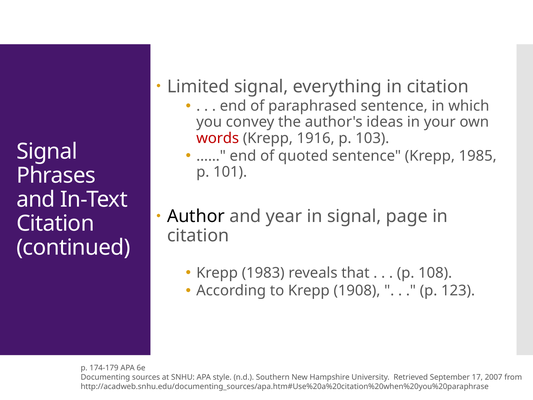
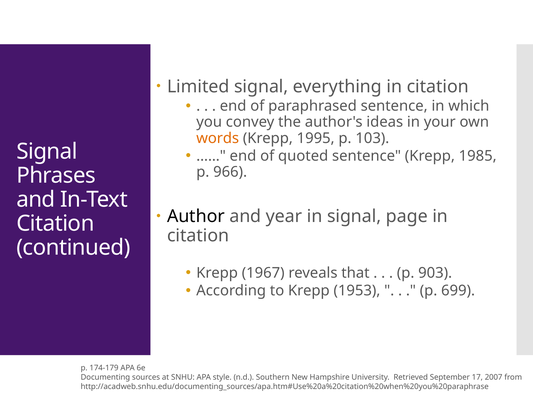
words colour: red -> orange
1916: 1916 -> 1995
101: 101 -> 966
1983: 1983 -> 1967
108: 108 -> 903
1908: 1908 -> 1953
123: 123 -> 699
